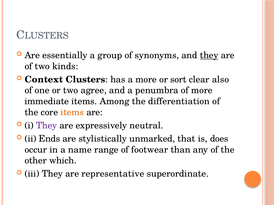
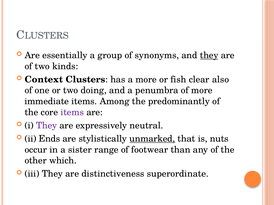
sort: sort -> fish
agree: agree -> doing
differentiation: differentiation -> predominantly
items at (72, 113) colour: orange -> purple
unmarked underline: none -> present
does: does -> nuts
name: name -> sister
representative: representative -> distinctiveness
